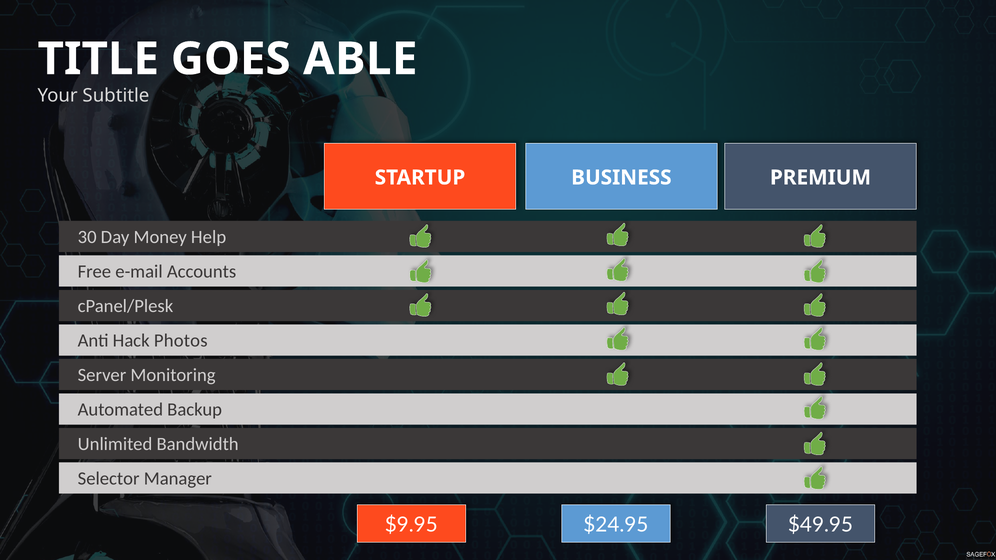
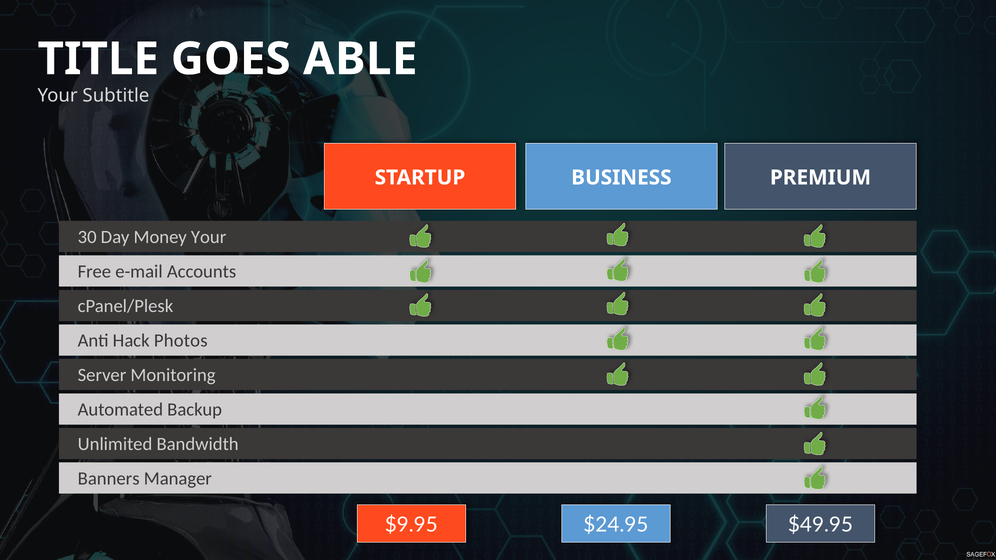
Money Help: Help -> Your
Selector: Selector -> Banners
